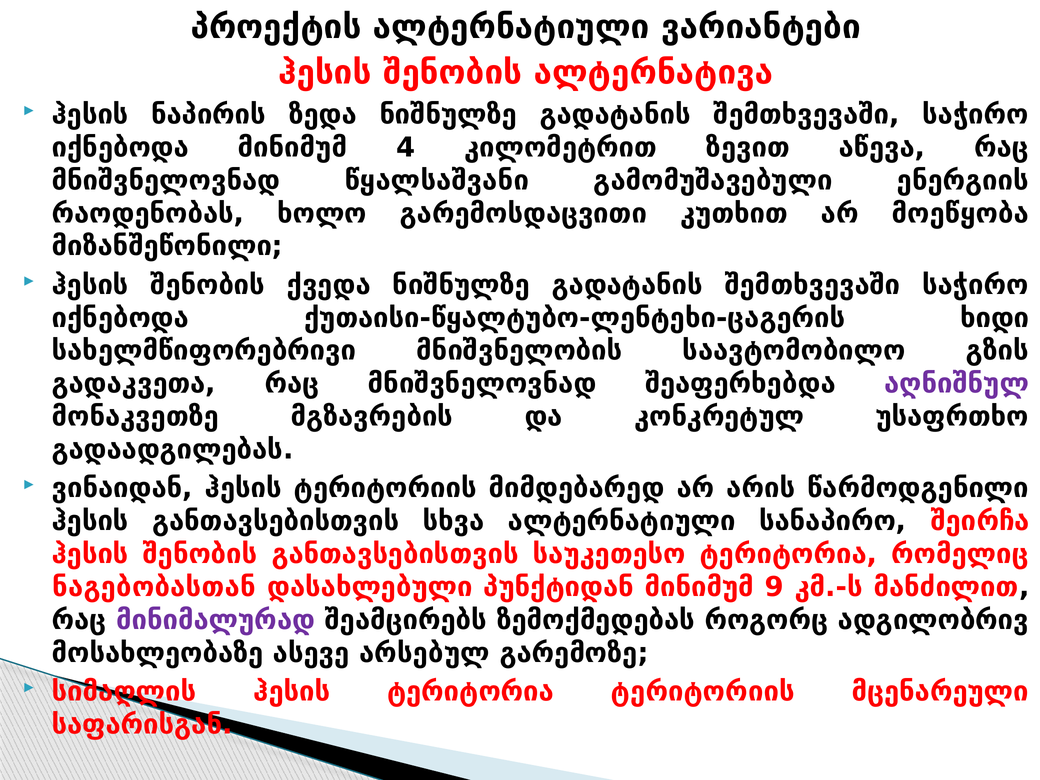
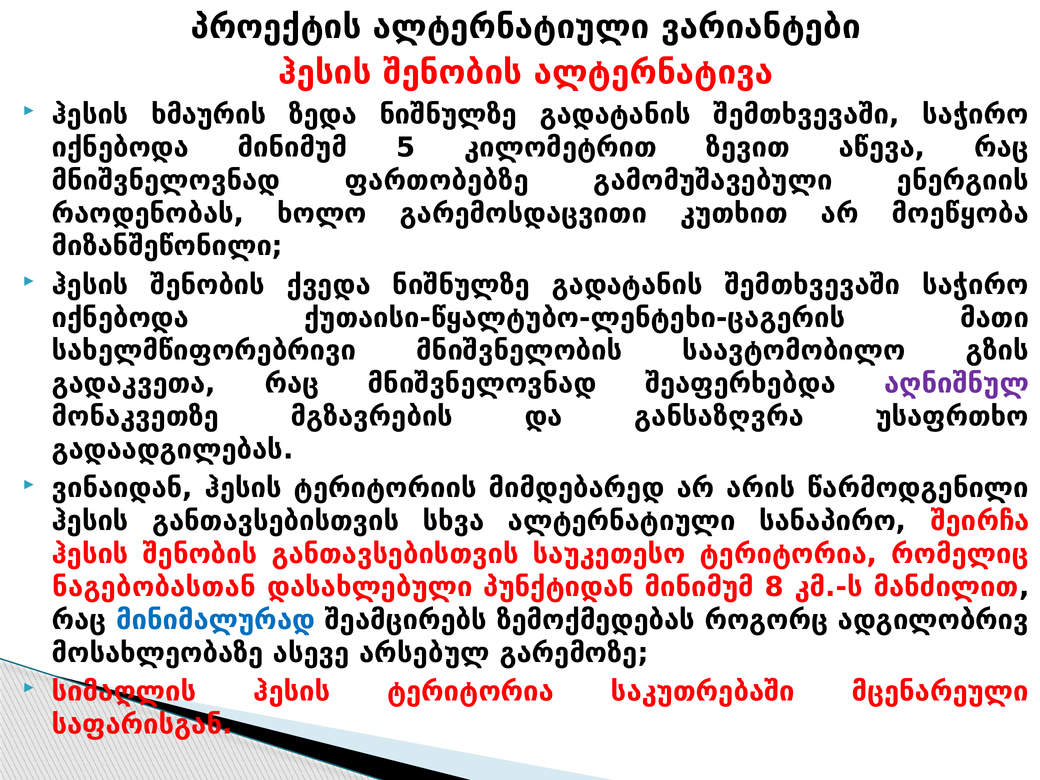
ნაპირის: ნაპირის -> ხმაურის
4: 4 -> 5
წყალსაშვანი: წყალსაშვანი -> ფართობებზე
ხიდი: ხიდი -> მათი
კონკრეტულ: კონკრეტულ -> განსაზღვრა
9: 9 -> 8
მინიმალურად colour: purple -> blue
ტერიტორია ტერიტორიის: ტერიტორიის -> საკუთრებაში
